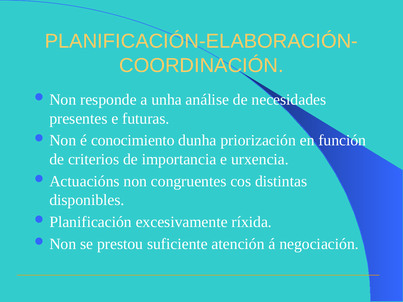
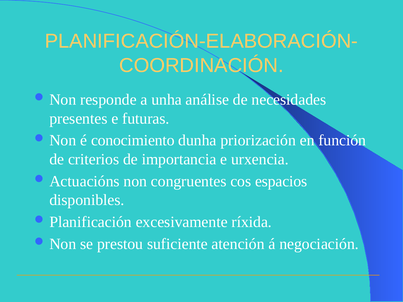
distintas: distintas -> espacios
